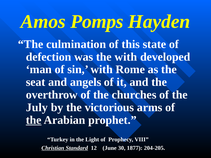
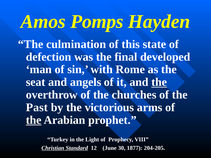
the with: with -> final
the at (159, 82) underline: none -> present
July: July -> Past
